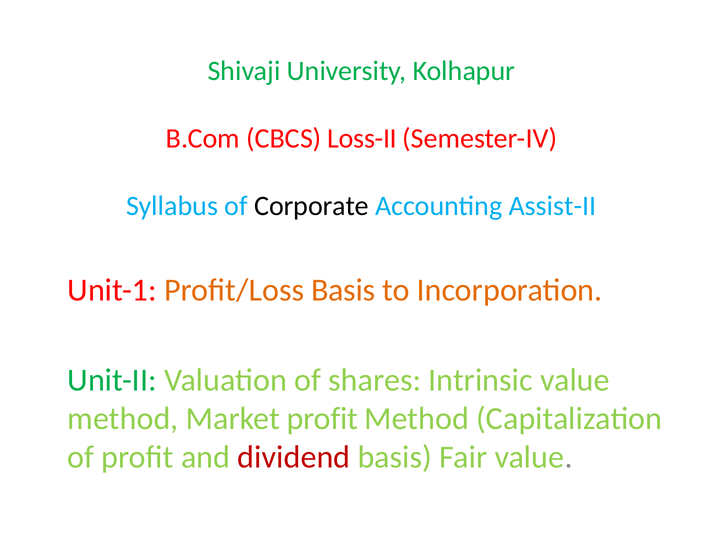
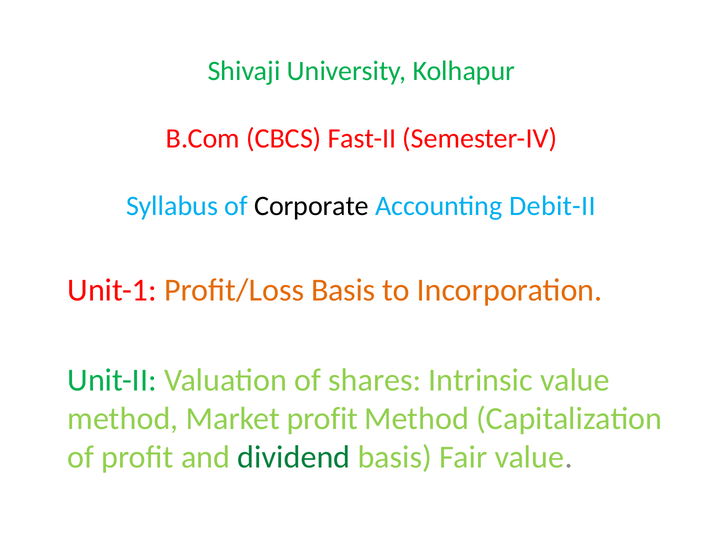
Loss-II: Loss-II -> Fast-II
Assist-II: Assist-II -> Debit-II
dividend colour: red -> green
